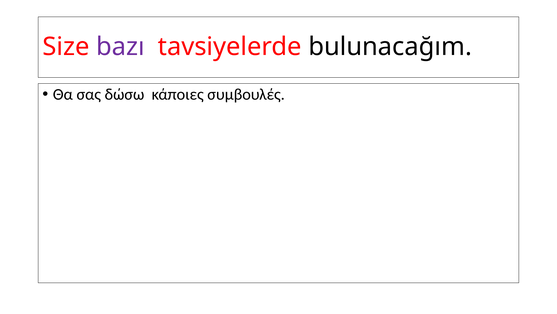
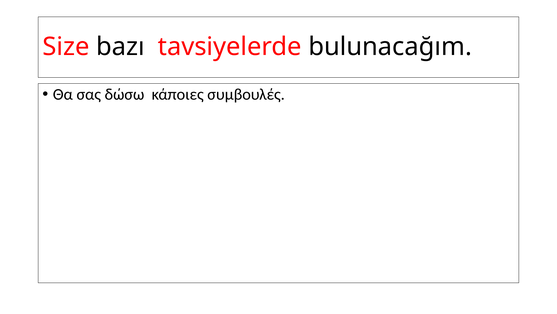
bazı colour: purple -> black
